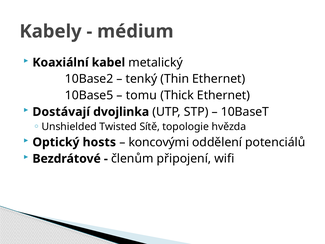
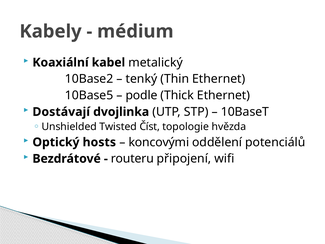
tomu: tomu -> podle
Sítě: Sítě -> Číst
členům: členům -> routeru
